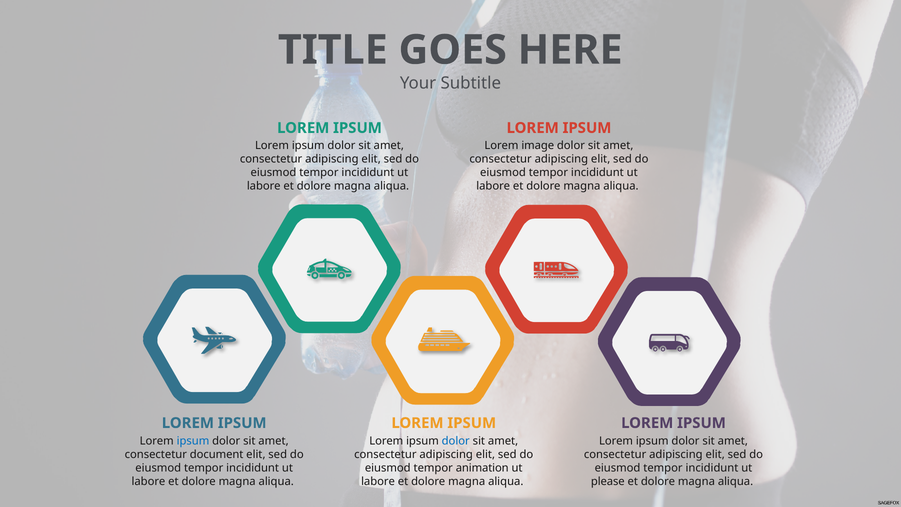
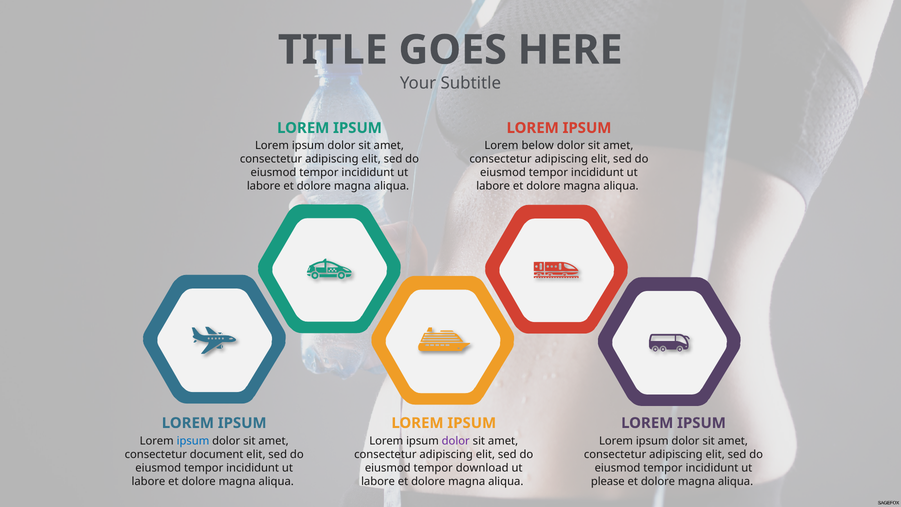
image: image -> below
dolor at (456, 441) colour: blue -> purple
animation: animation -> download
